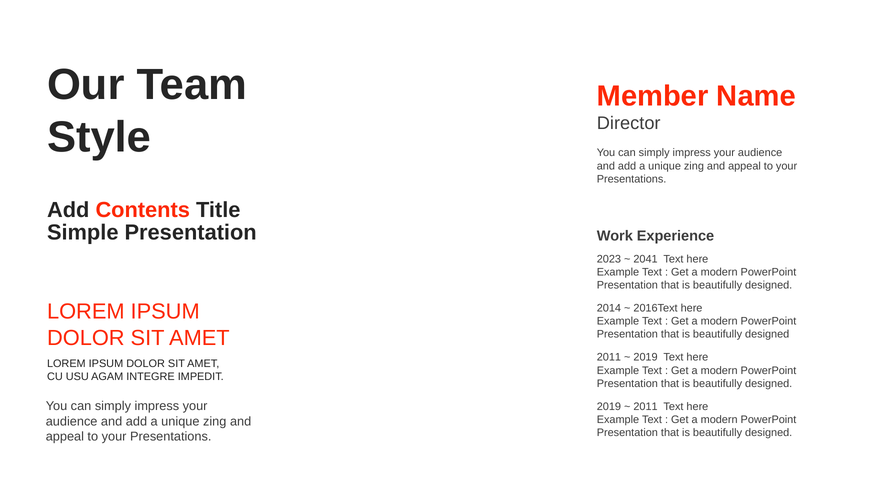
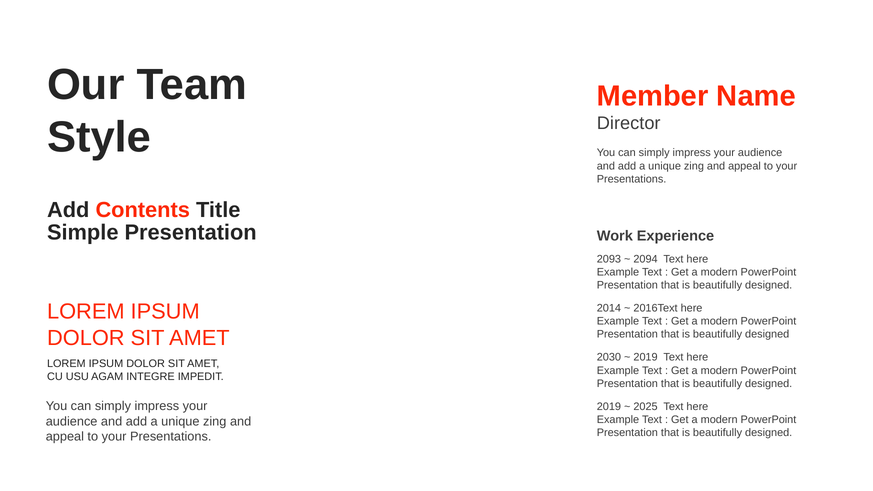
2023: 2023 -> 2093
2041: 2041 -> 2094
2011 at (609, 357): 2011 -> 2030
2011 at (646, 407): 2011 -> 2025
